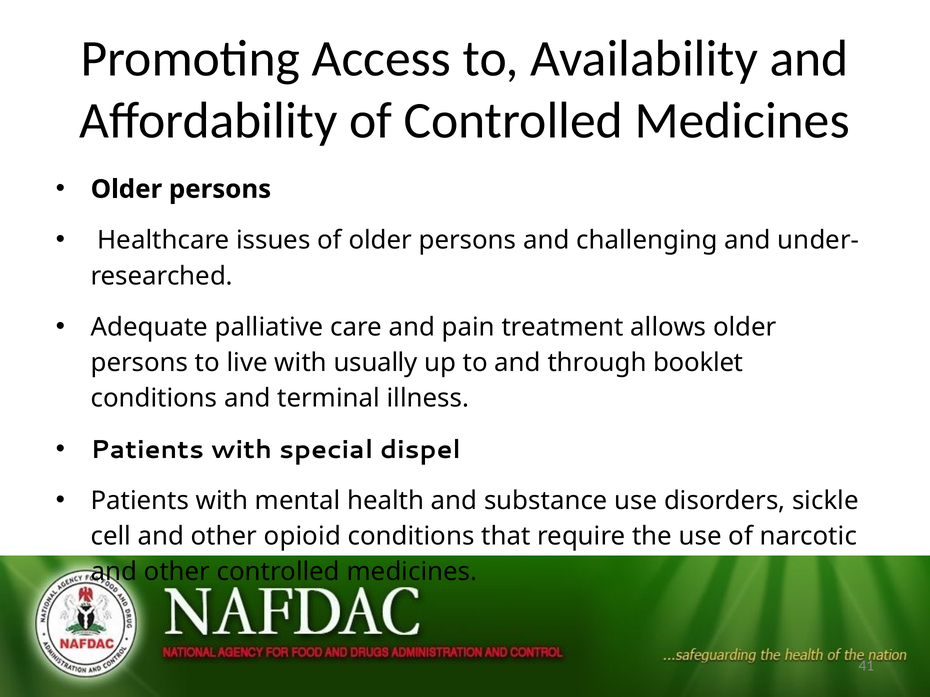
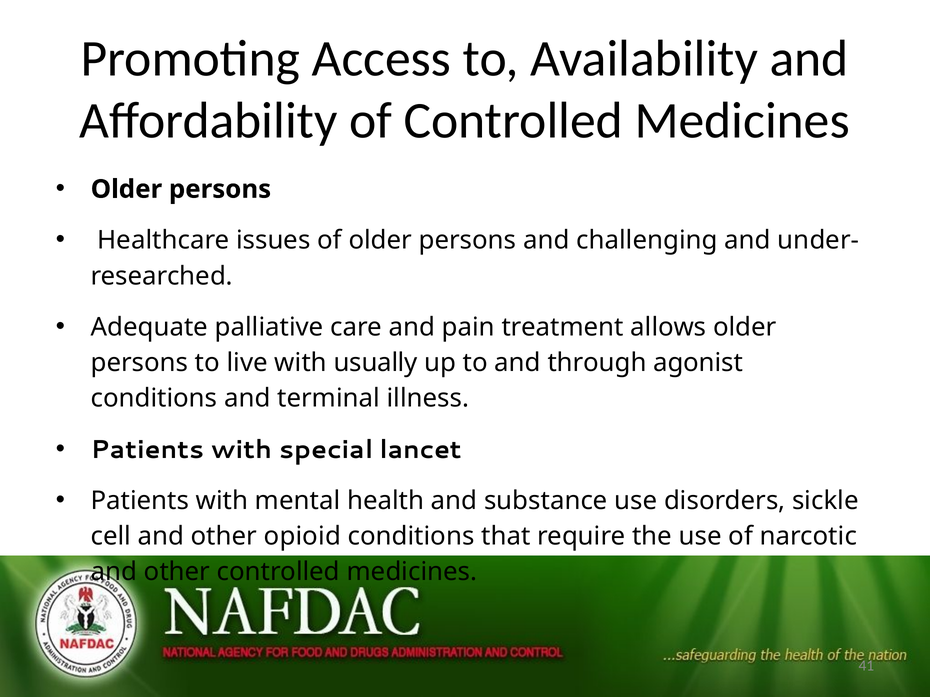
booklet: booklet -> agonist
dispel: dispel -> lancet
